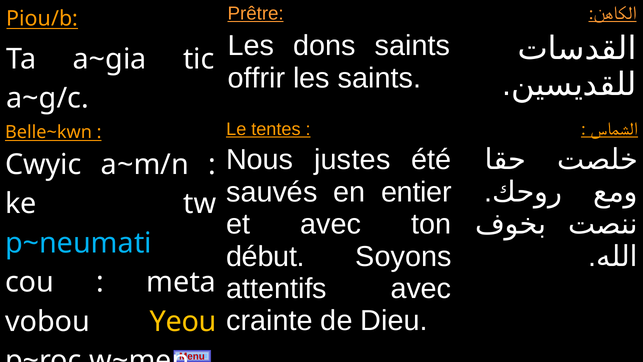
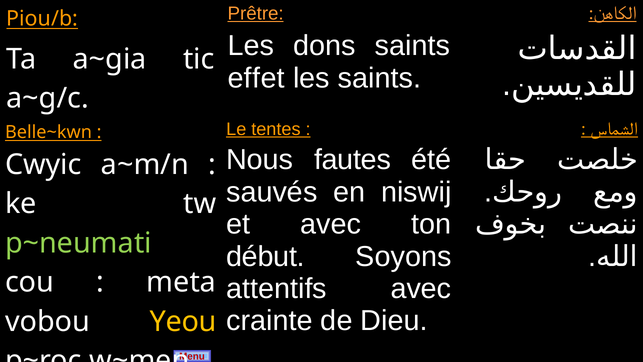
offrir: offrir -> effet
justes: justes -> fautes
entier: entier -> niswij
p~neumati colour: light blue -> light green
